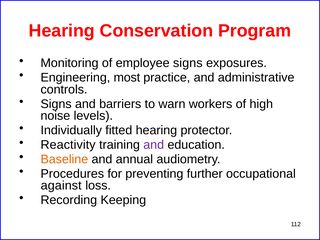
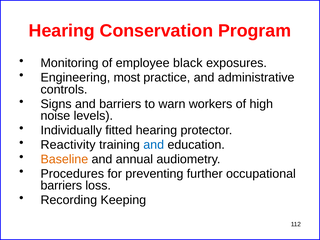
employee signs: signs -> black
and at (154, 145) colour: purple -> blue
against at (61, 186): against -> barriers
